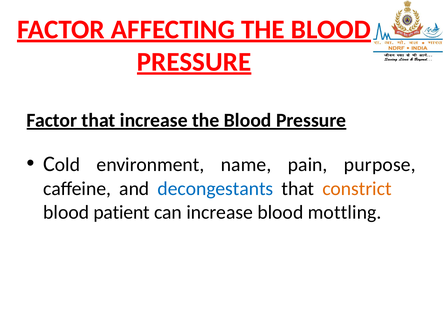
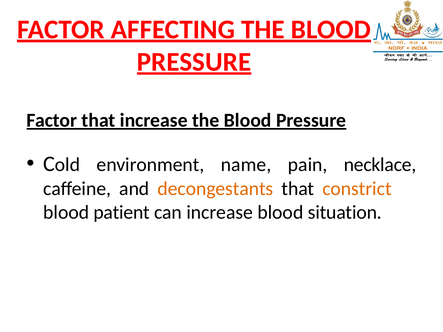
purpose: purpose -> necklace
decongestants colour: blue -> orange
mottling: mottling -> situation
